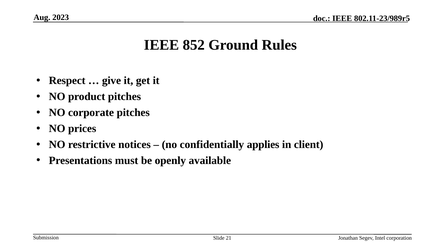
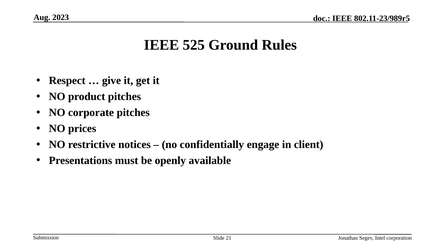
852: 852 -> 525
applies: applies -> engage
